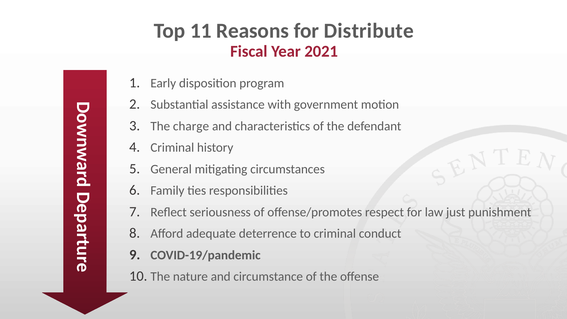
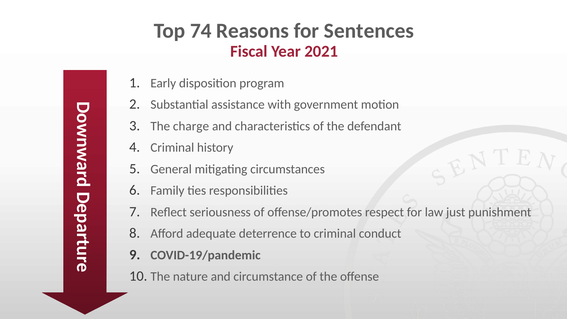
11: 11 -> 74
Distribute: Distribute -> Sentences
